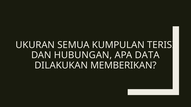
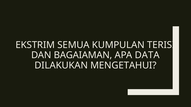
UKURAN: UKURAN -> EKSTRIM
HUBUNGAN: HUBUNGAN -> BAGAIAMAN
MEMBERIKAN: MEMBERIKAN -> MENGETAHUI
